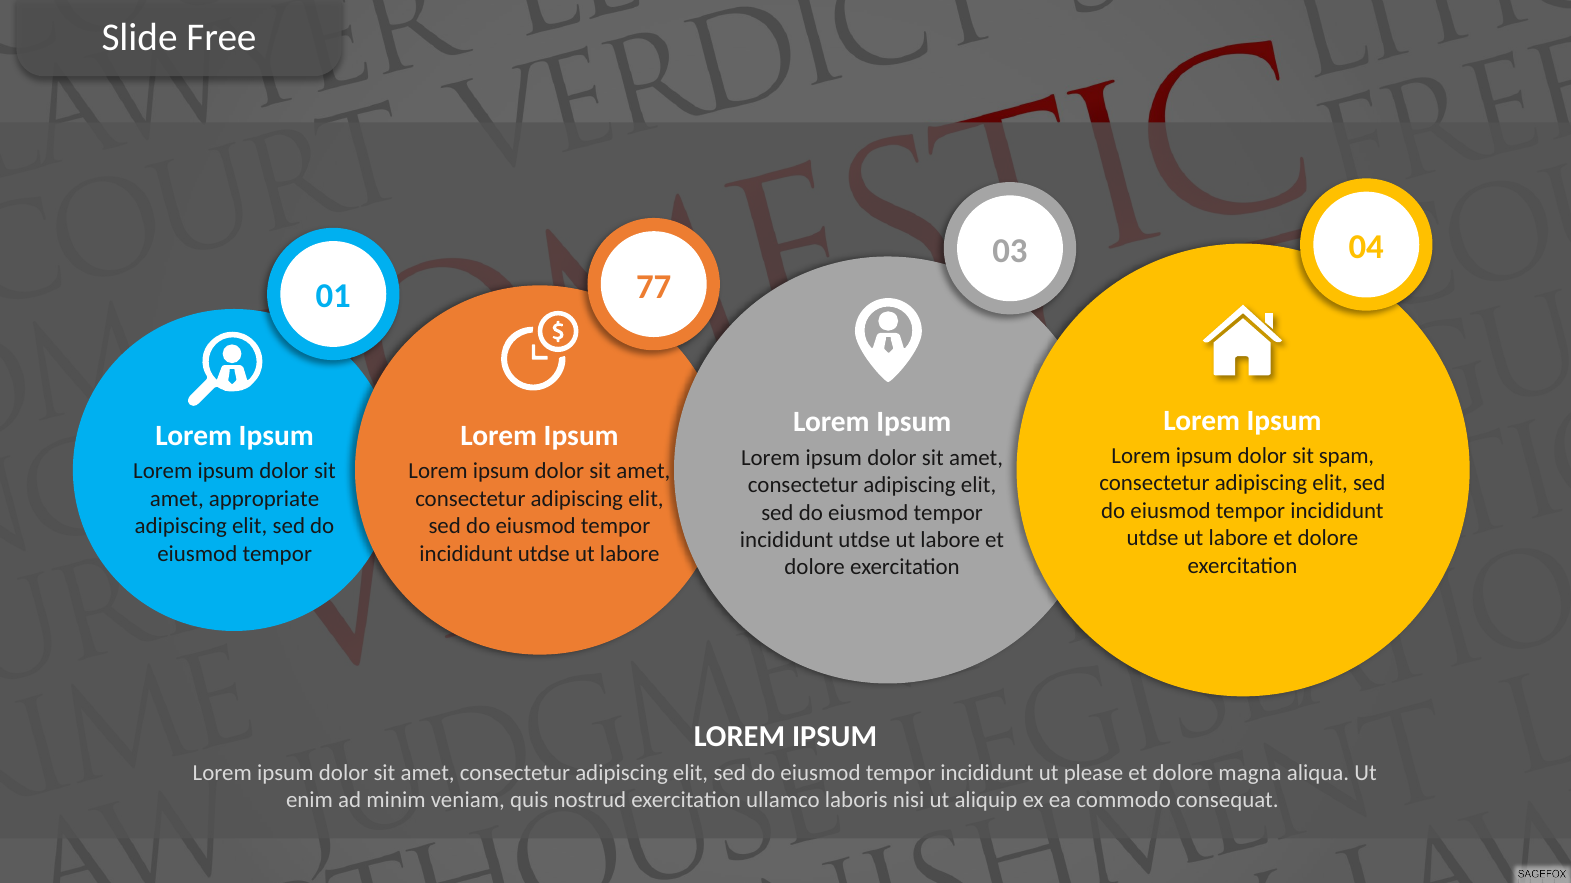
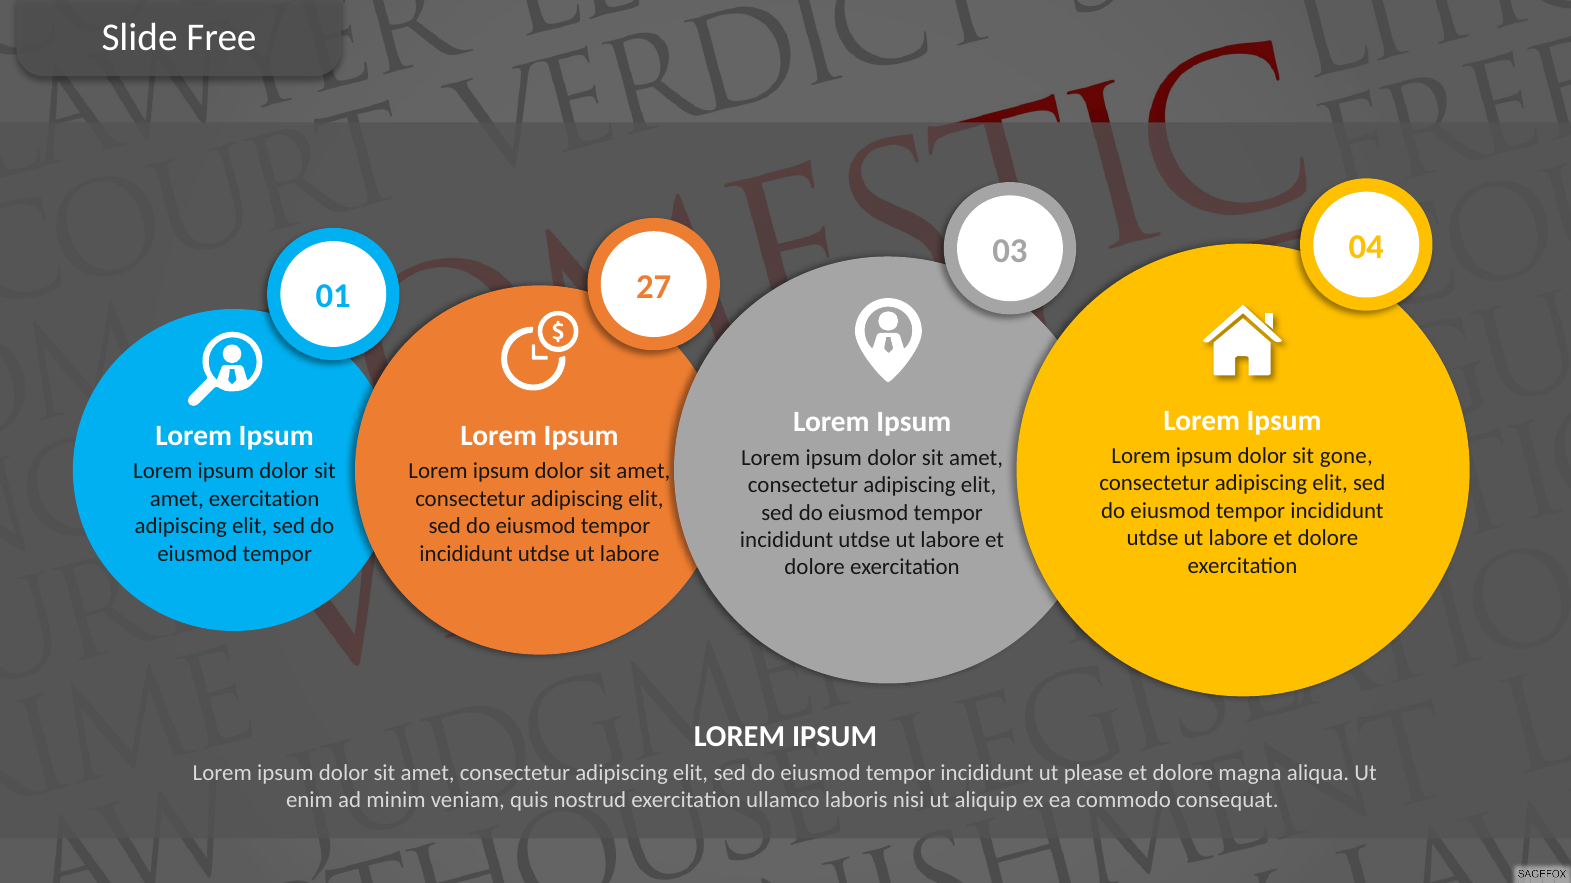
77: 77 -> 27
spam: spam -> gone
amet appropriate: appropriate -> exercitation
